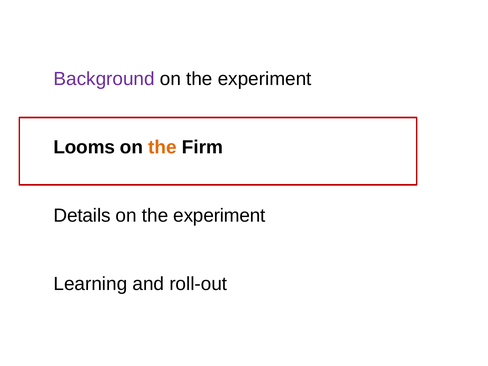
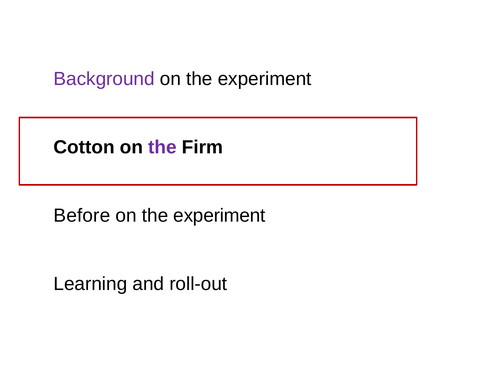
Looms: Looms -> Cotton
the at (162, 147) colour: orange -> purple
Details: Details -> Before
